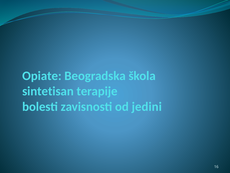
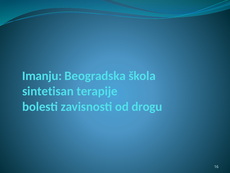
Opiate: Opiate -> Imanju
jedini: jedini -> drogu
